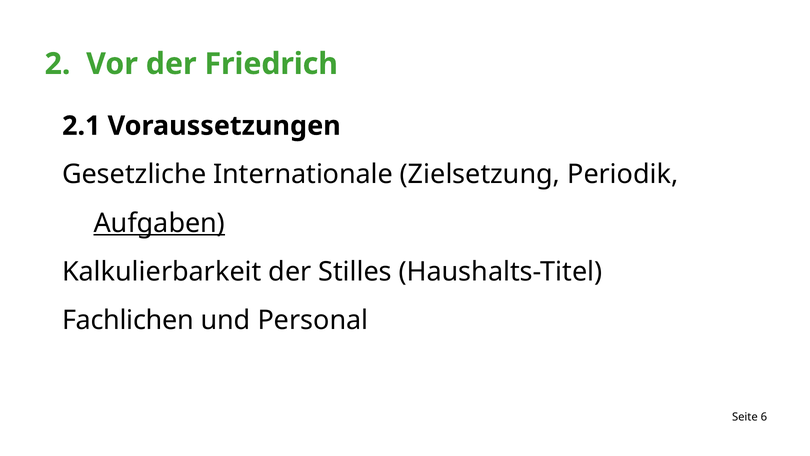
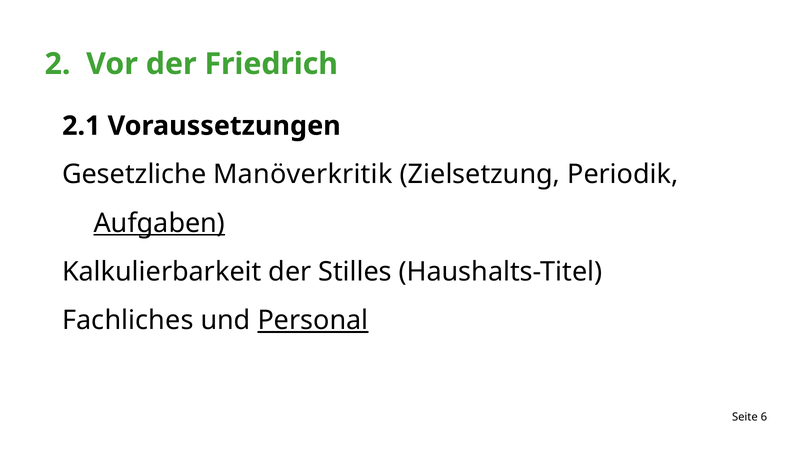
Internationale: Internationale -> Manöverkritik
Fachlichen: Fachlichen -> Fachliches
Personal underline: none -> present
